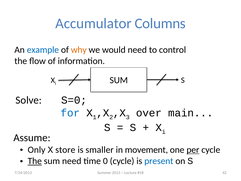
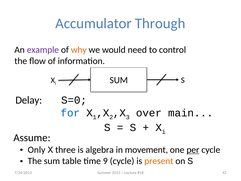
Columns: Columns -> Through
example colour: blue -> purple
Solve: Solve -> Delay
store: store -> three
smaller: smaller -> algebra
The at (35, 161) underline: present -> none
sum need: need -> table
0: 0 -> 9
present colour: blue -> orange
